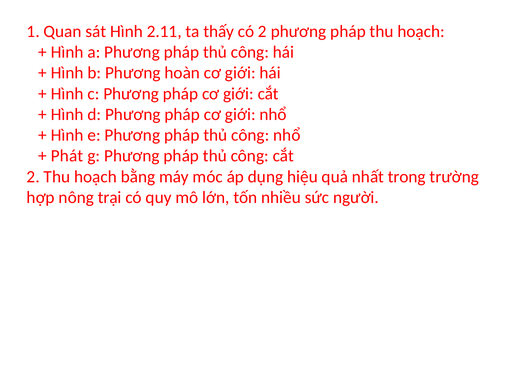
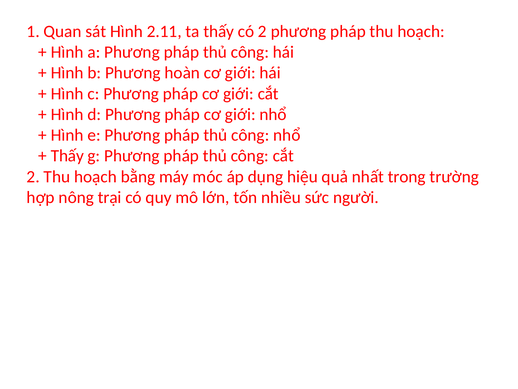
Phát at (67, 156): Phát -> Thấy
